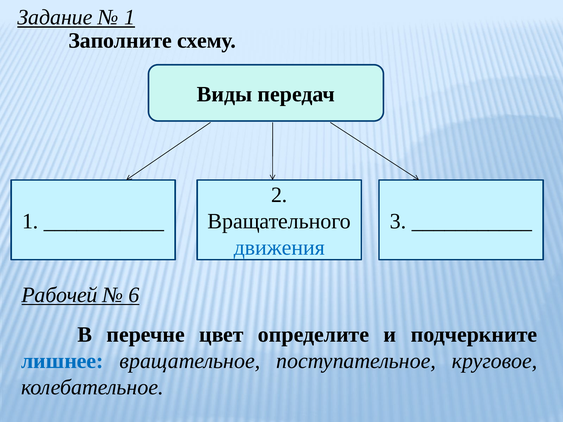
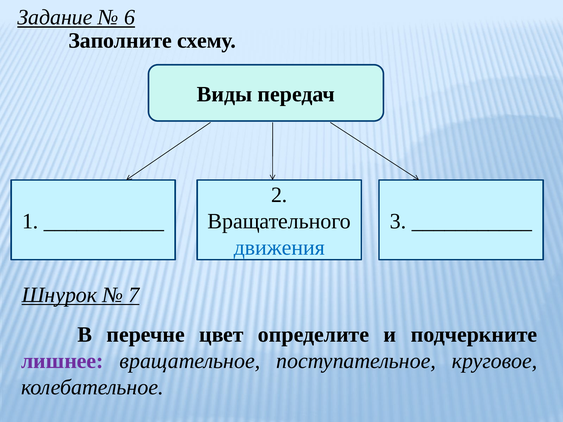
1 at (129, 17): 1 -> 6
Рабочей: Рабочей -> Шнурок
6: 6 -> 7
лишнее colour: blue -> purple
